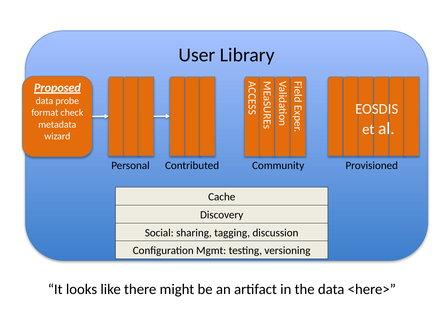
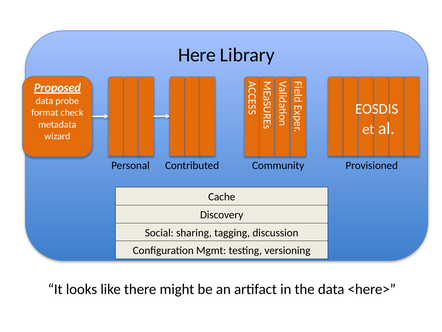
User: User -> Here
